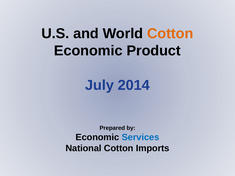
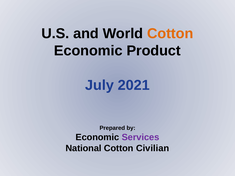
2014: 2014 -> 2021
Services colour: blue -> purple
Imports: Imports -> Civilian
